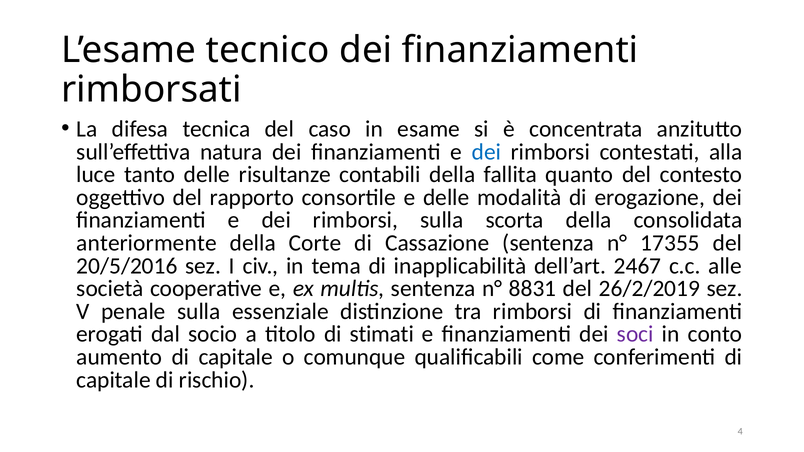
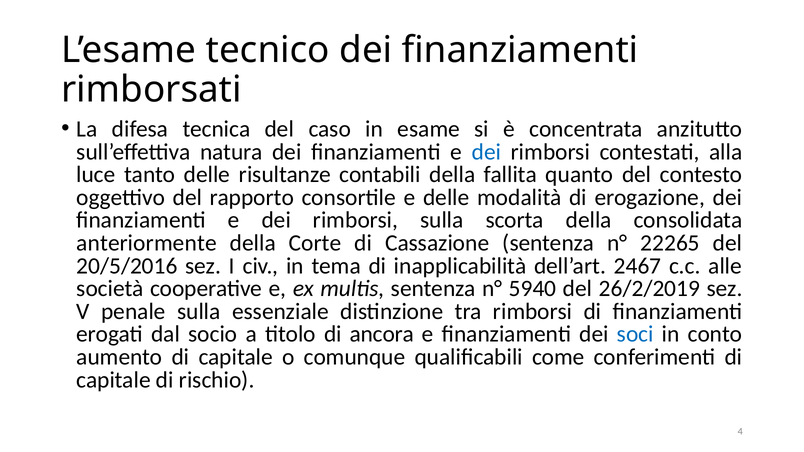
17355: 17355 -> 22265
8831: 8831 -> 5940
stimati: stimati -> ancora
soci colour: purple -> blue
